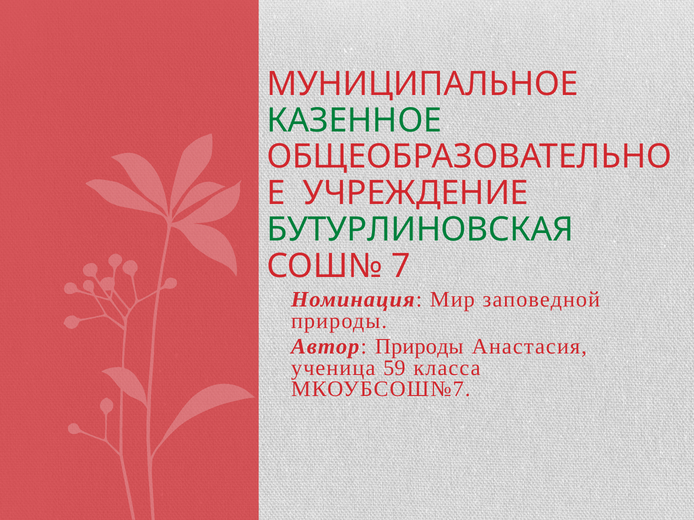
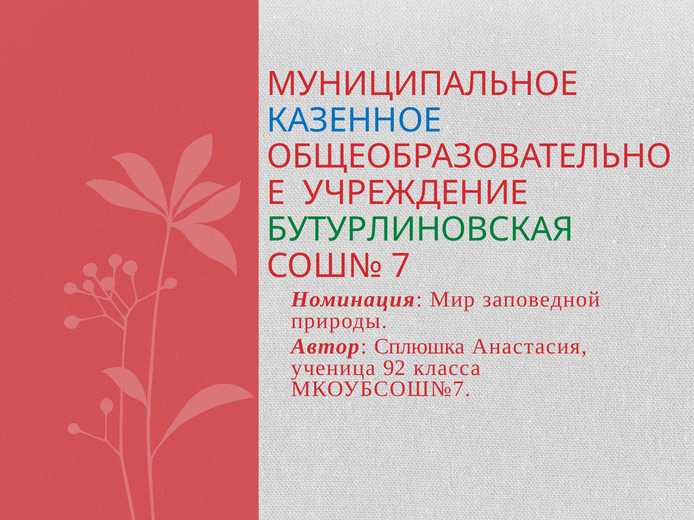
КАЗЕННОЕ colour: green -> blue
Автор Природы: Природы -> Сплюшка
59: 59 -> 92
